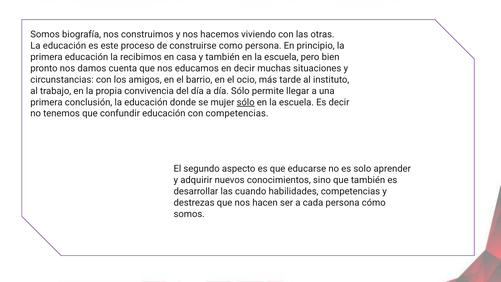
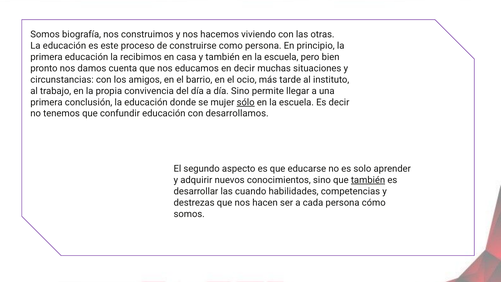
día Sólo: Sólo -> Sino
con competencias: competencias -> desarrollamos
también at (368, 180) underline: none -> present
